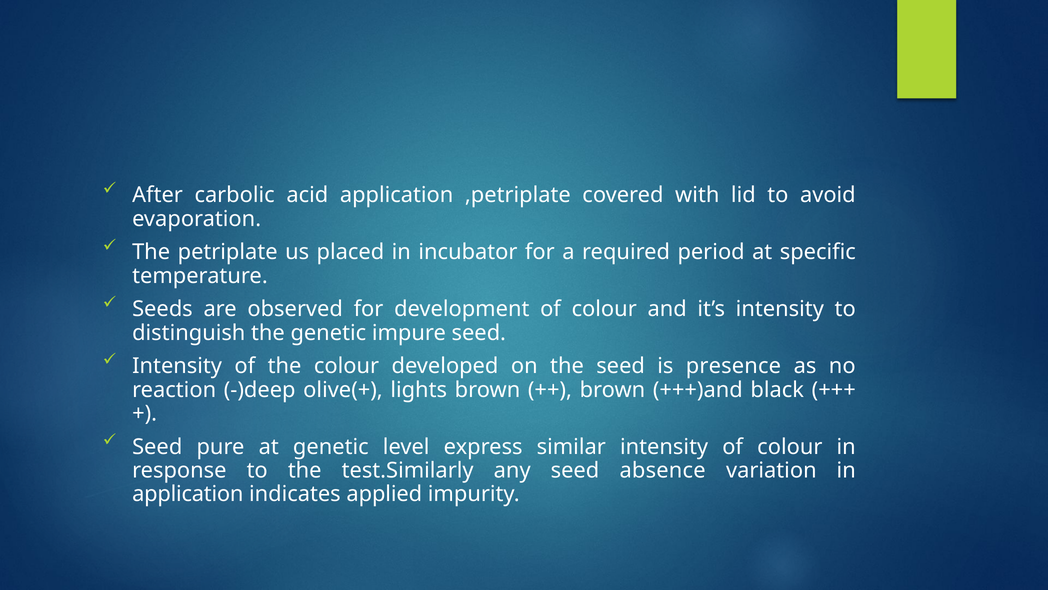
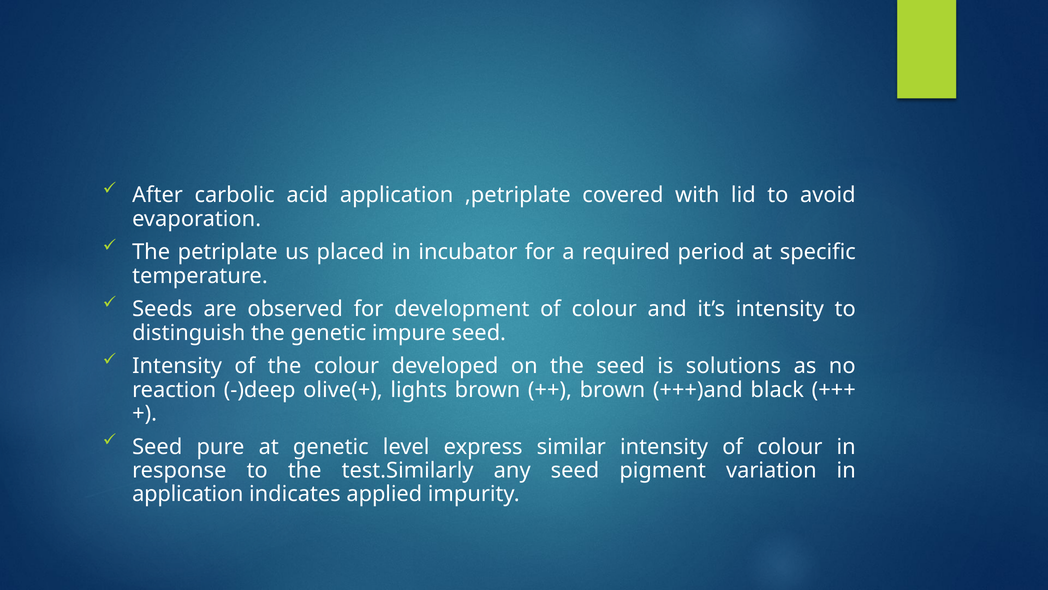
presence: presence -> solutions
absence: absence -> pigment
